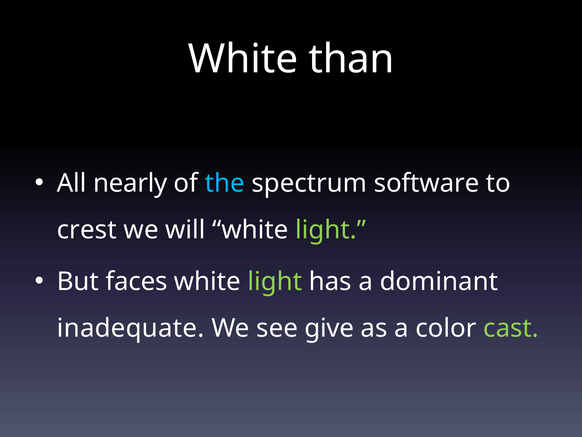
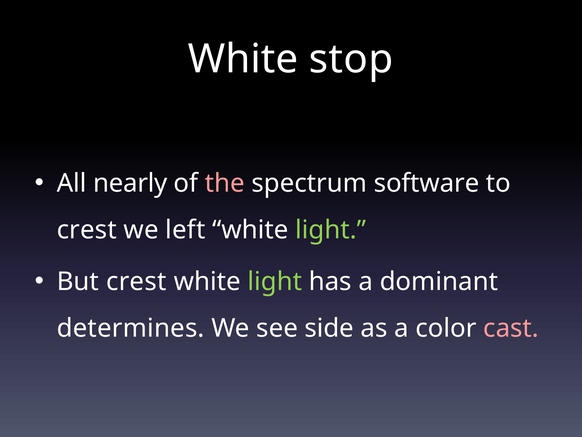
than: than -> stop
the colour: light blue -> pink
will: will -> left
But faces: faces -> crest
inadequate: inadequate -> determines
give: give -> side
cast colour: light green -> pink
